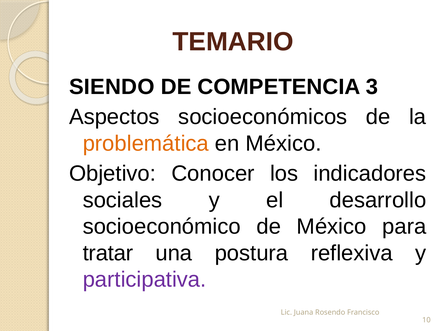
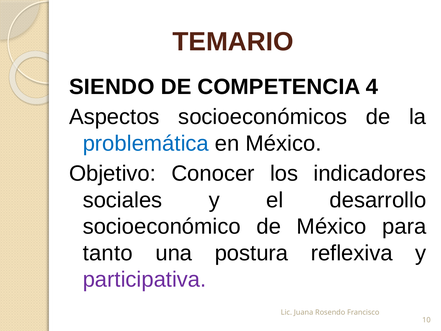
3: 3 -> 4
problemática colour: orange -> blue
tratar: tratar -> tanto
